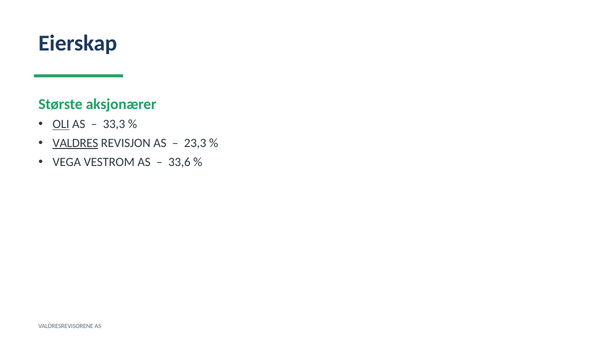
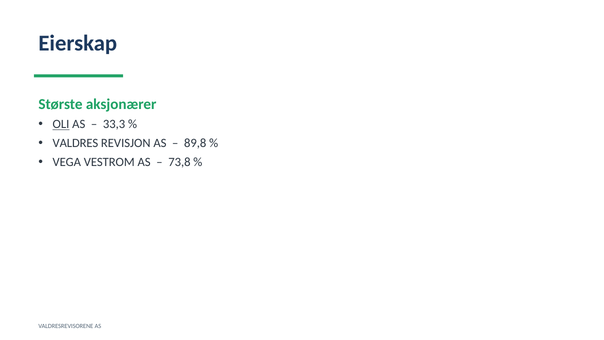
VALDRES underline: present -> none
23,3: 23,3 -> 89,8
33,6: 33,6 -> 73,8
